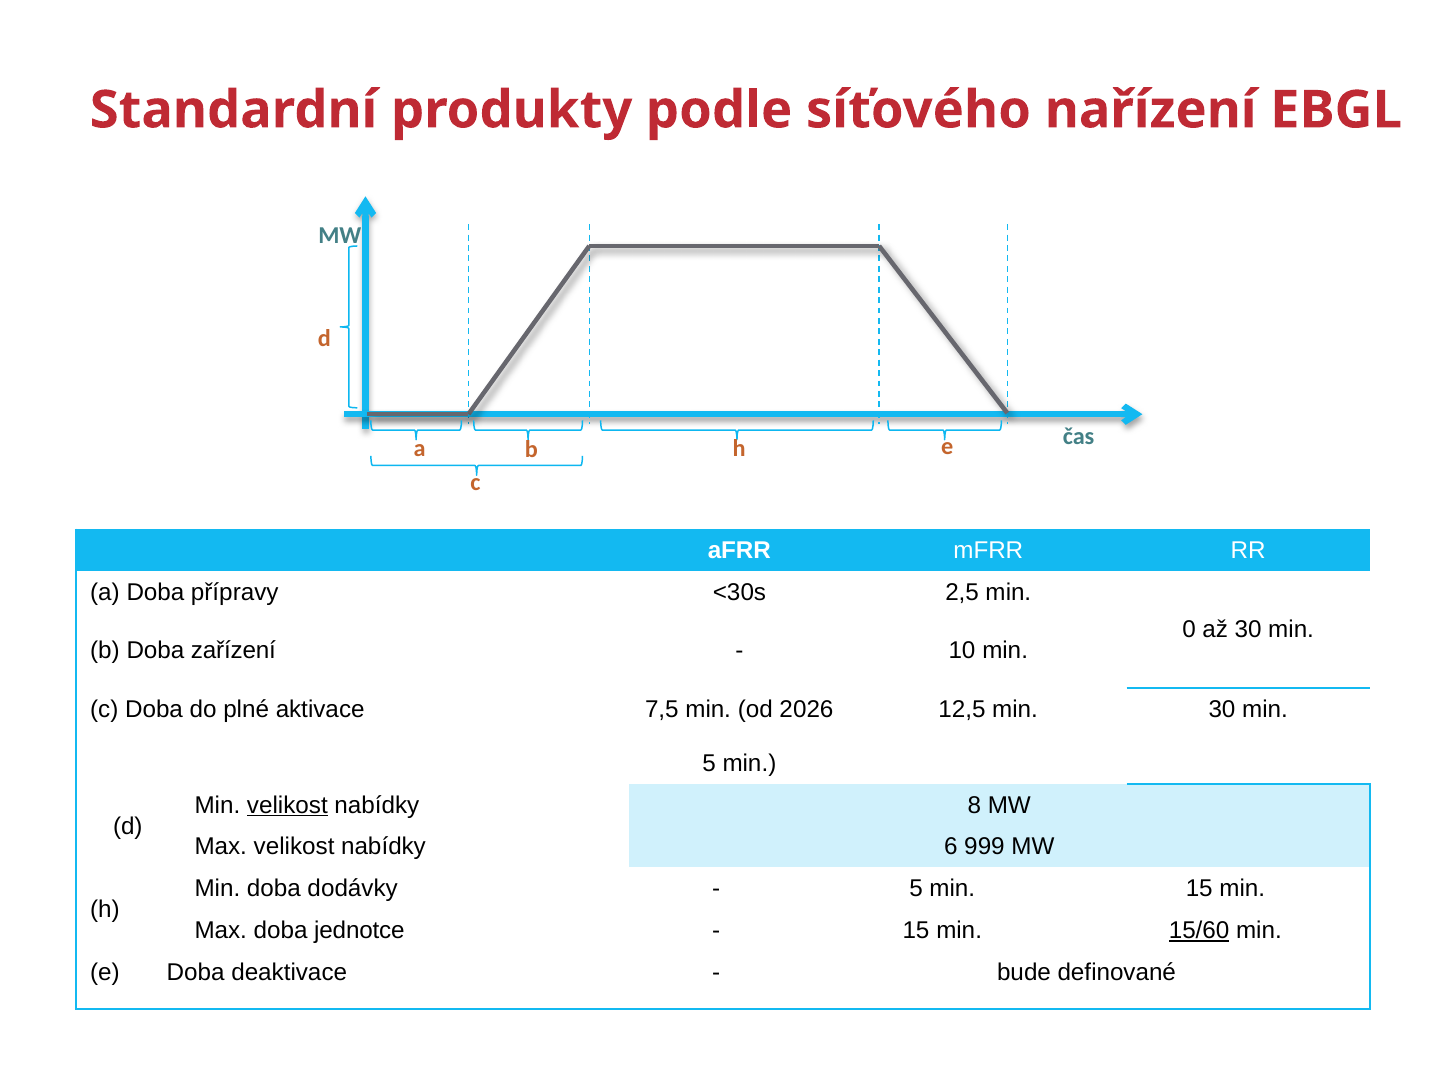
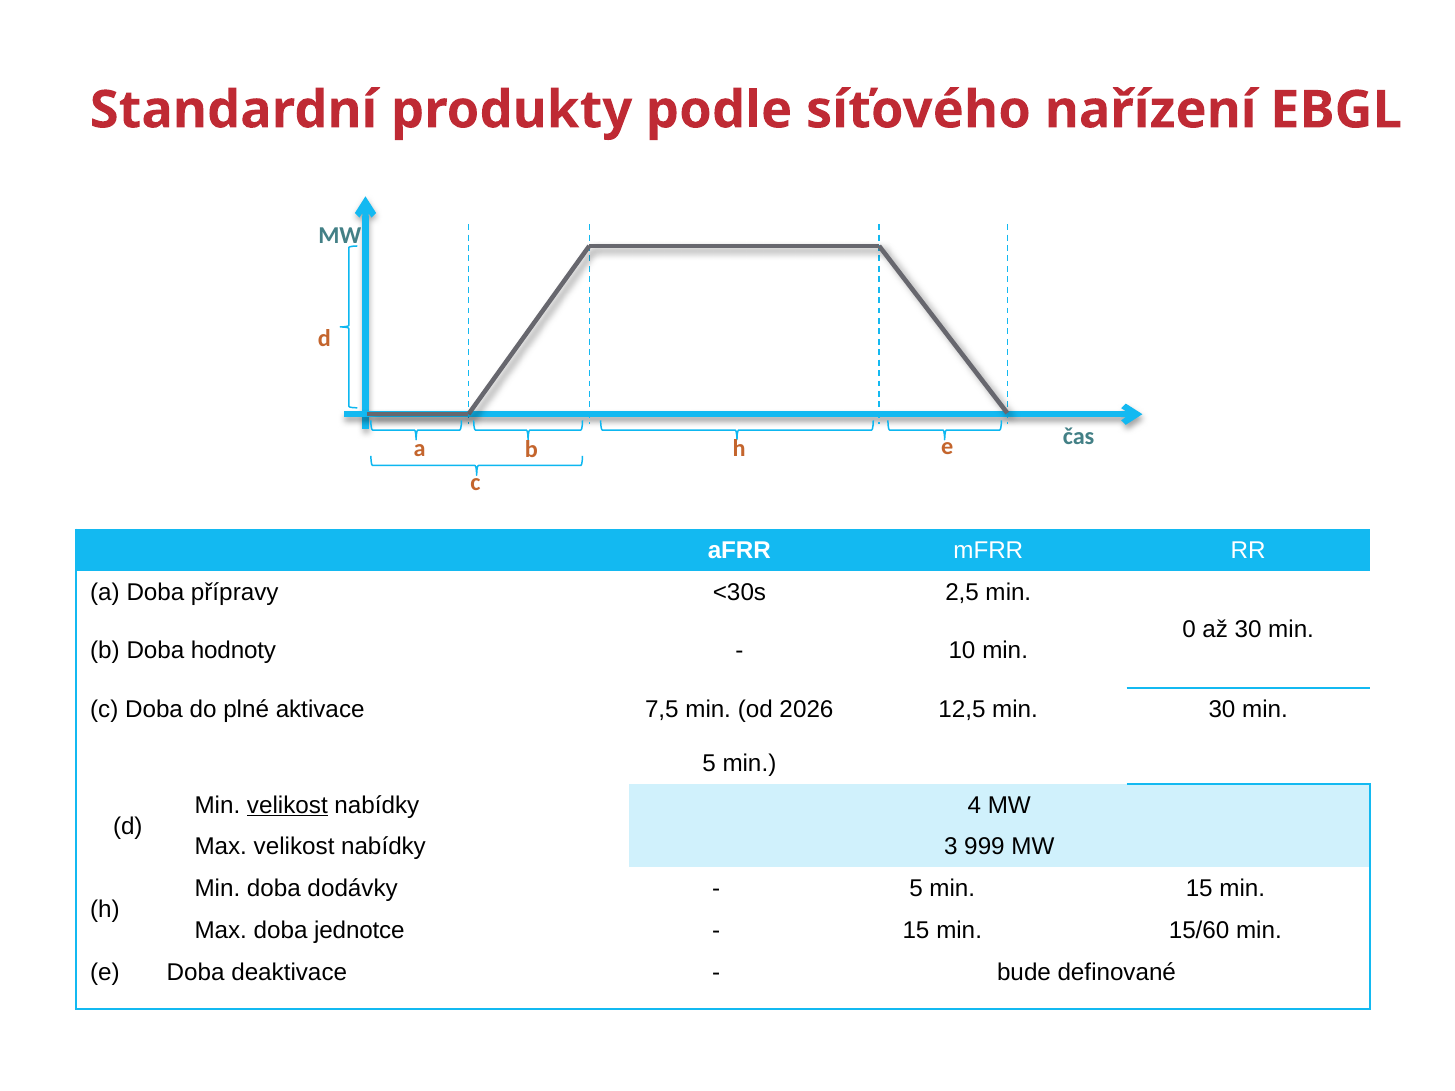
zařízení: zařízení -> hodnoty
8: 8 -> 4
6: 6 -> 3
15/60 underline: present -> none
